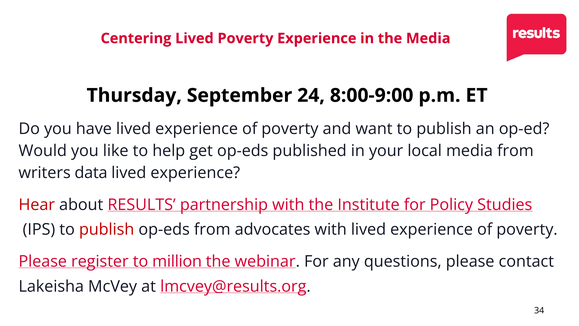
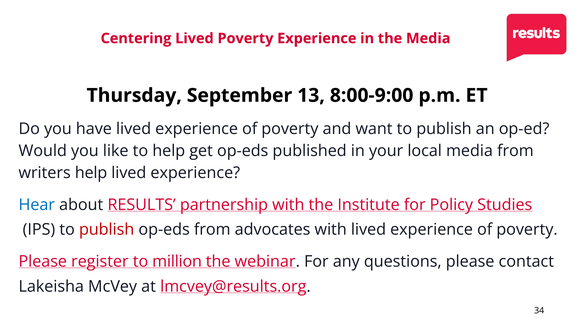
24: 24 -> 13
writers data: data -> help
Hear colour: red -> blue
